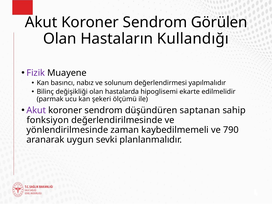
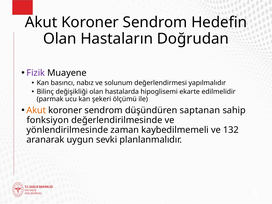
Görülen: Görülen -> Hedefin
Kullandığı: Kullandığı -> Doğrudan
Akut at (36, 110) colour: purple -> orange
790: 790 -> 132
